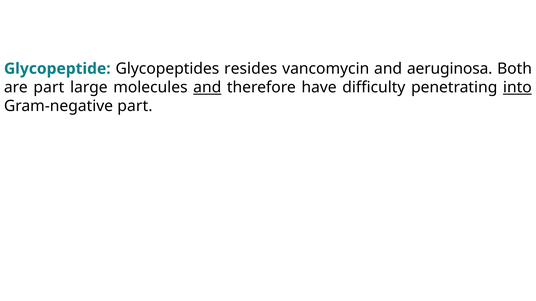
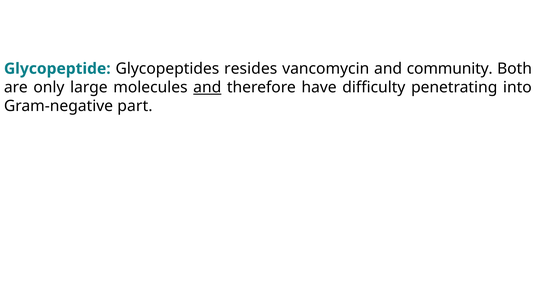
aeruginosa: aeruginosa -> community
are part: part -> only
into underline: present -> none
